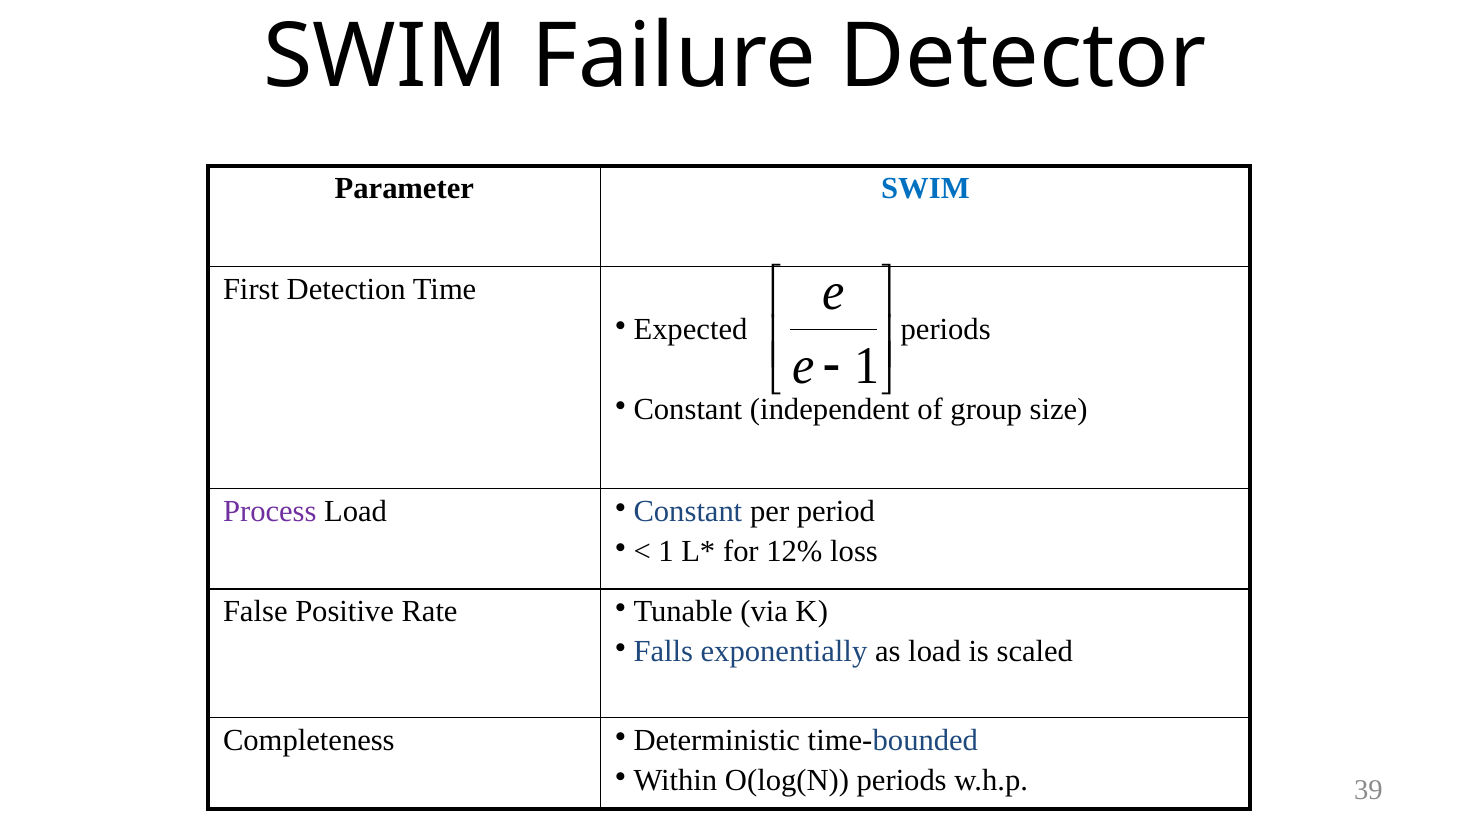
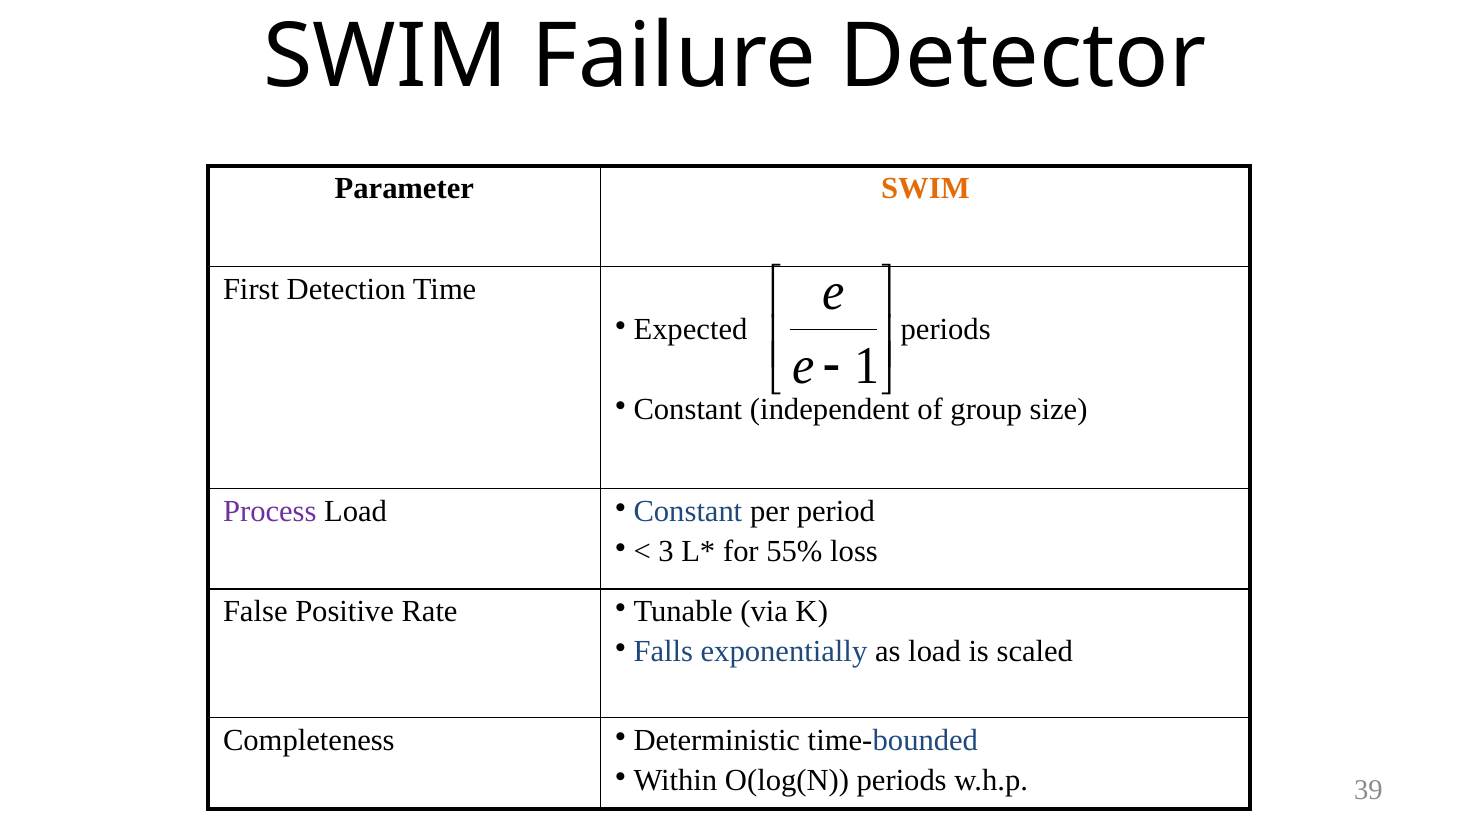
SWIM at (925, 189) colour: blue -> orange
1 at (666, 551): 1 -> 3
12%: 12% -> 55%
